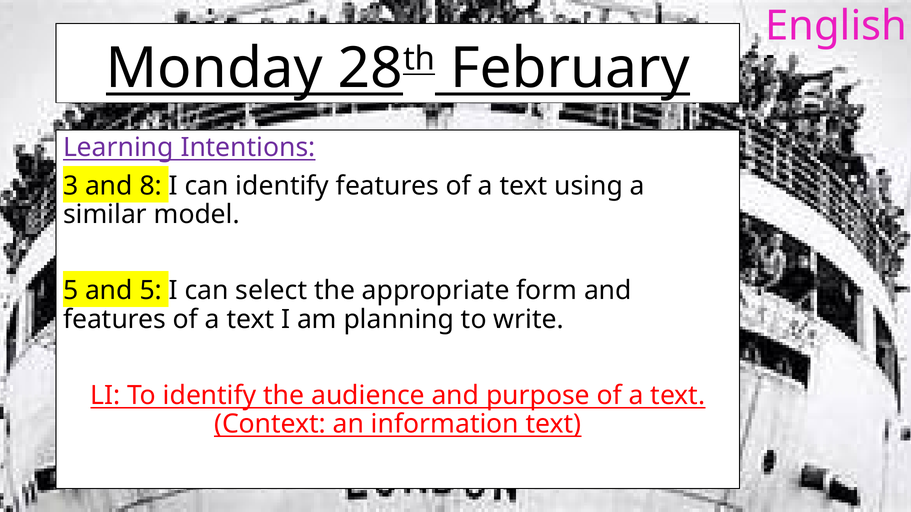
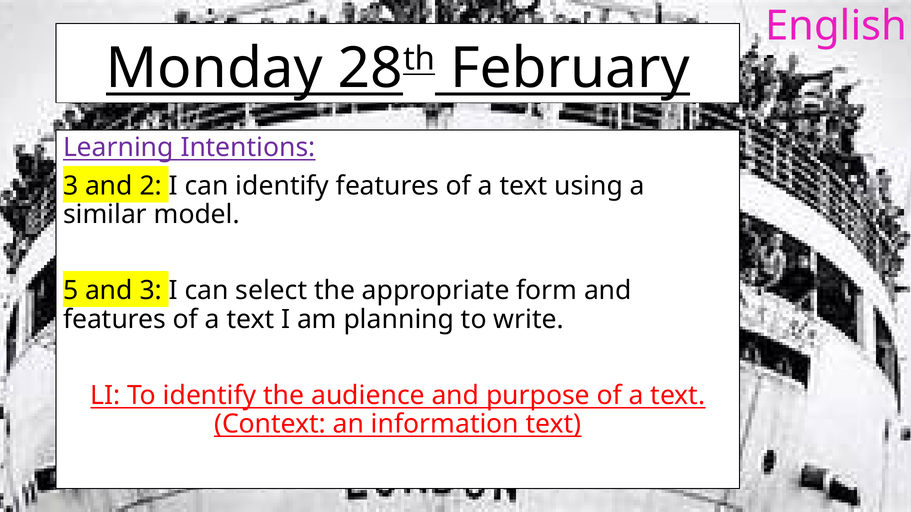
8: 8 -> 2
and 5: 5 -> 3
